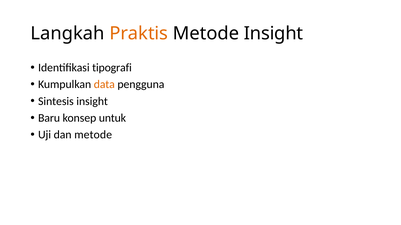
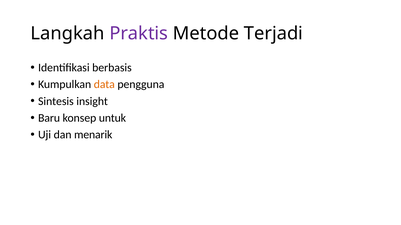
Praktis colour: orange -> purple
Metode Insight: Insight -> Terjadi
tipografi: tipografi -> berbasis
dan metode: metode -> menarik
